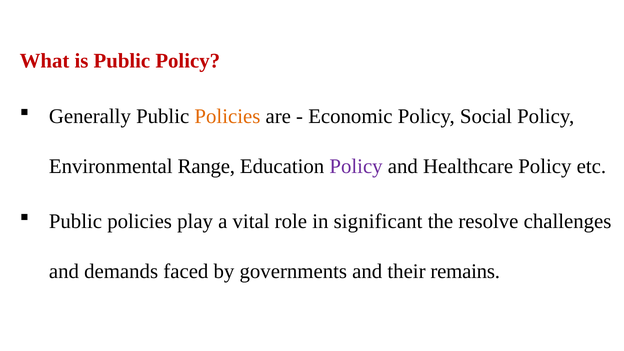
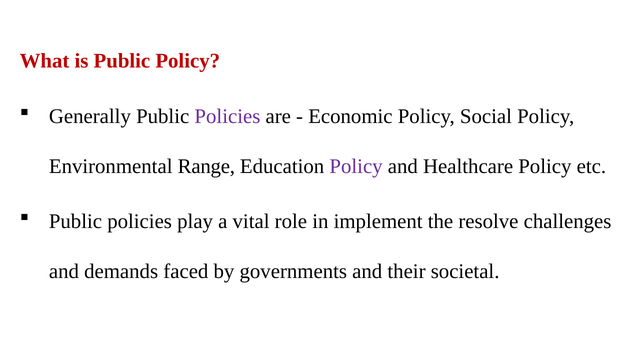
Policies at (227, 116) colour: orange -> purple
significant: significant -> implement
remains: remains -> societal
